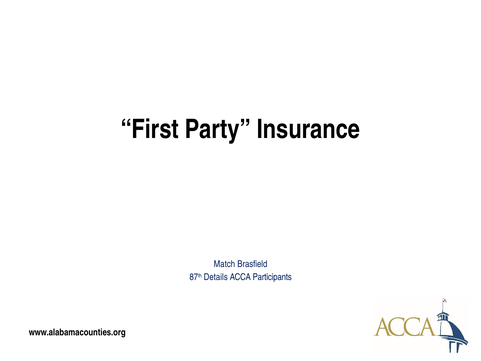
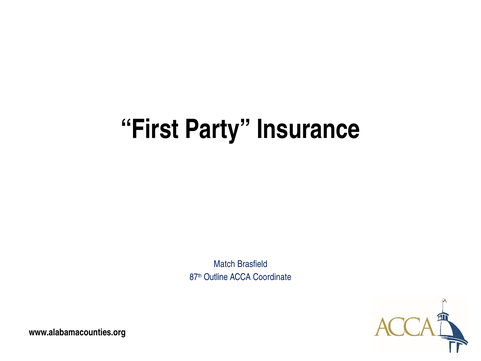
Details: Details -> Outline
Participants: Participants -> Coordinate
